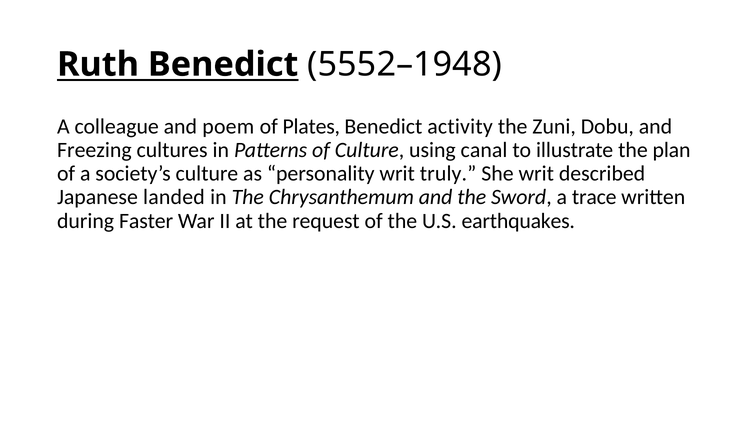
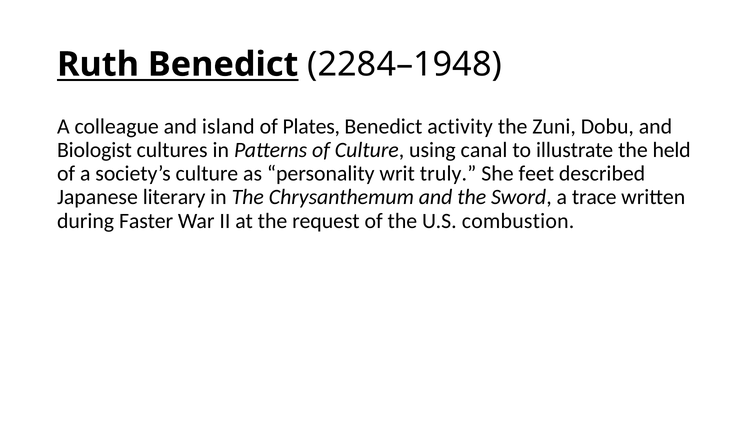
5552–1948: 5552–1948 -> 2284–1948
poem: poem -> island
Freezing: Freezing -> Biologist
plan: plan -> held
She writ: writ -> feet
landed: landed -> literary
earthquakes: earthquakes -> combustion
